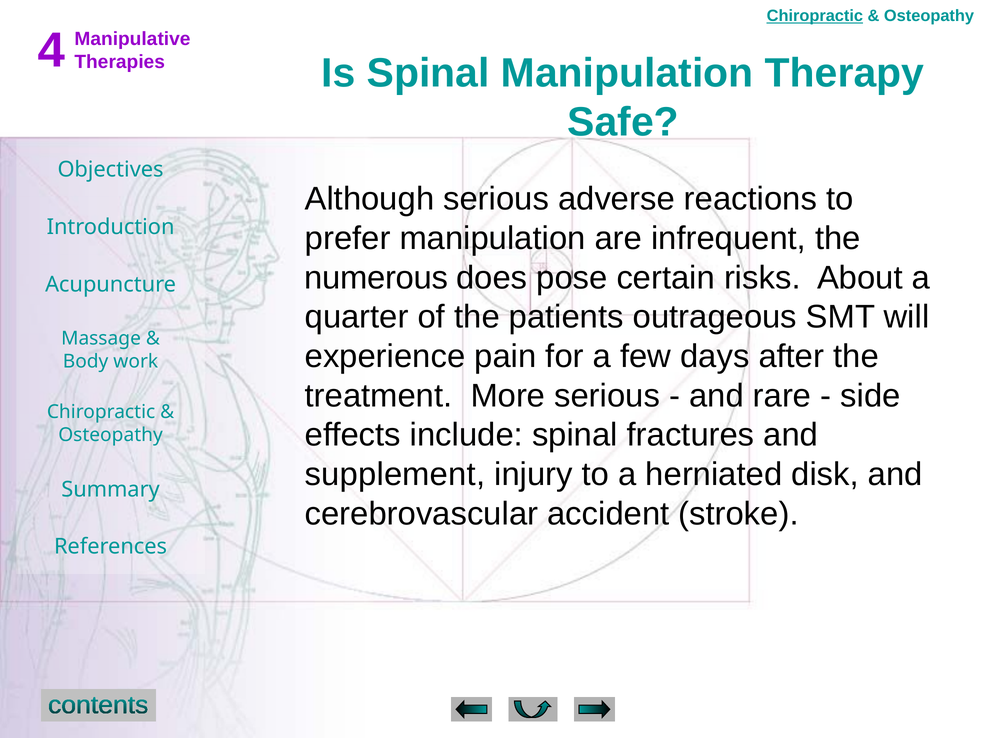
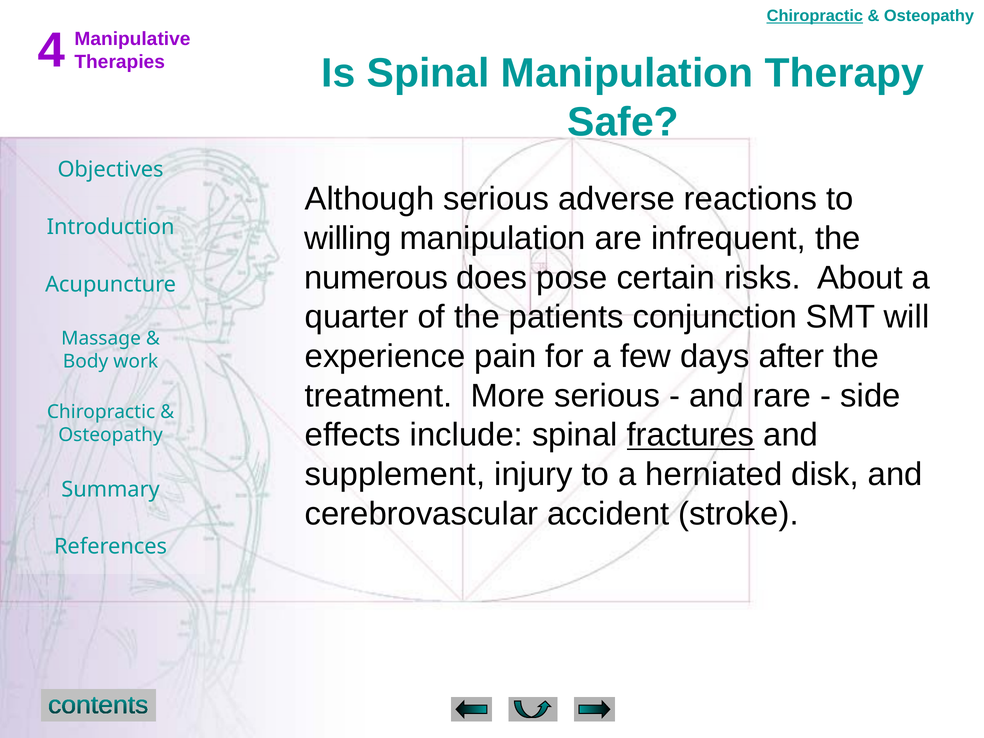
prefer: prefer -> willing
outrageous: outrageous -> conjunction
fractures underline: none -> present
